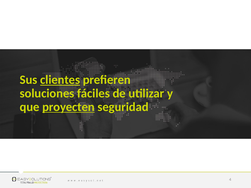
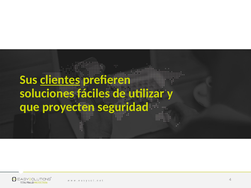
proyecten underline: present -> none
